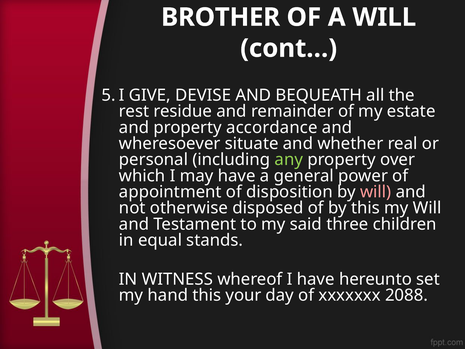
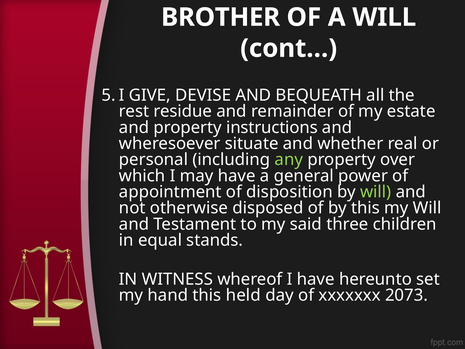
accordance: accordance -> instructions
will at (376, 192) colour: pink -> light green
your: your -> held
2088: 2088 -> 2073
